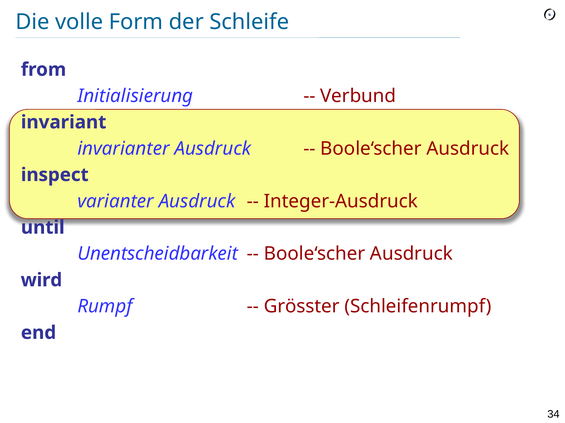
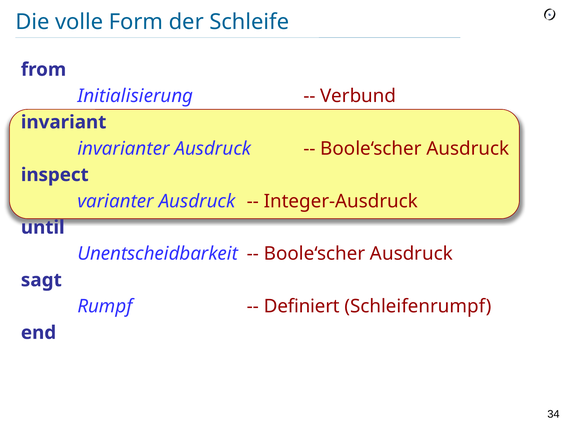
wird: wird -> sagt
Grösster: Grösster -> Definiert
